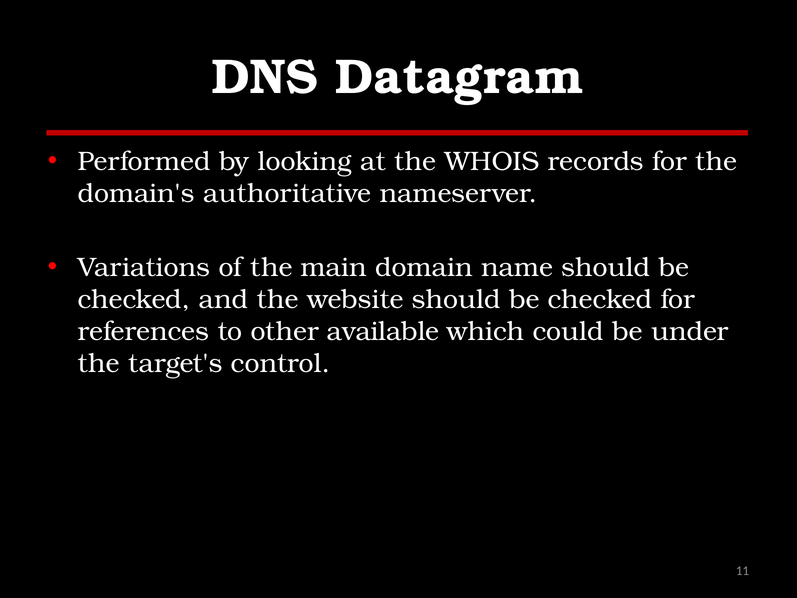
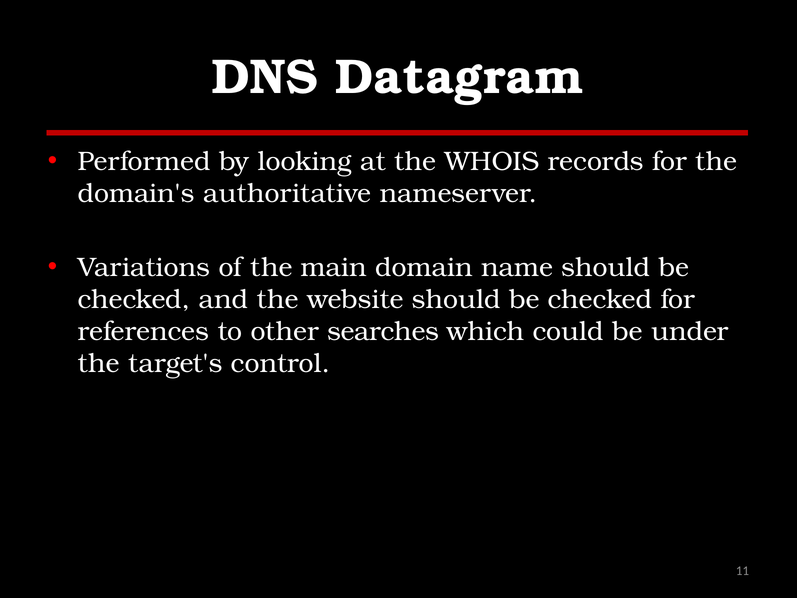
available: available -> searches
